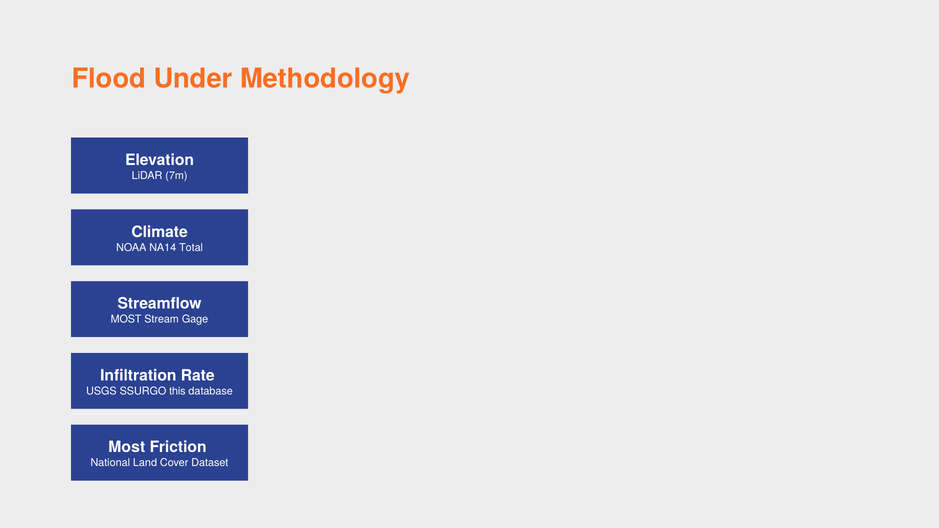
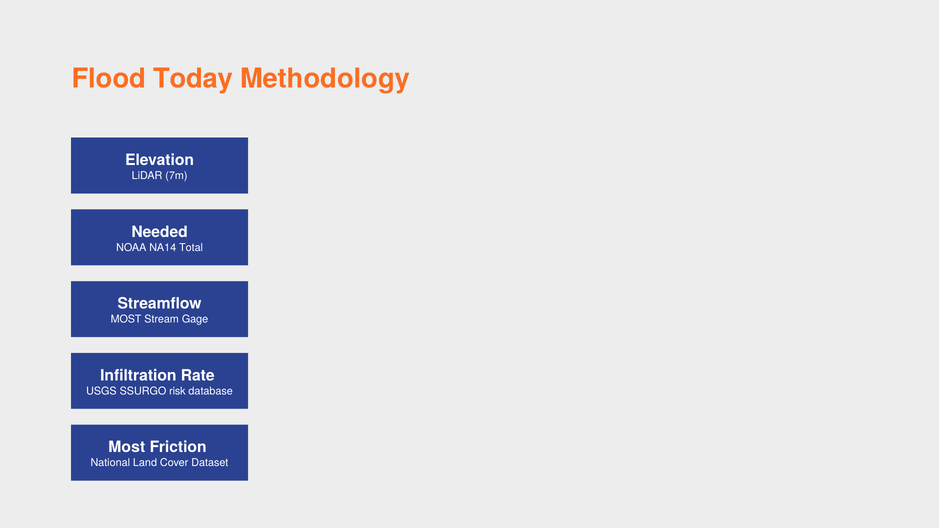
Under: Under -> Today
Climate: Climate -> Needed
this: this -> risk
